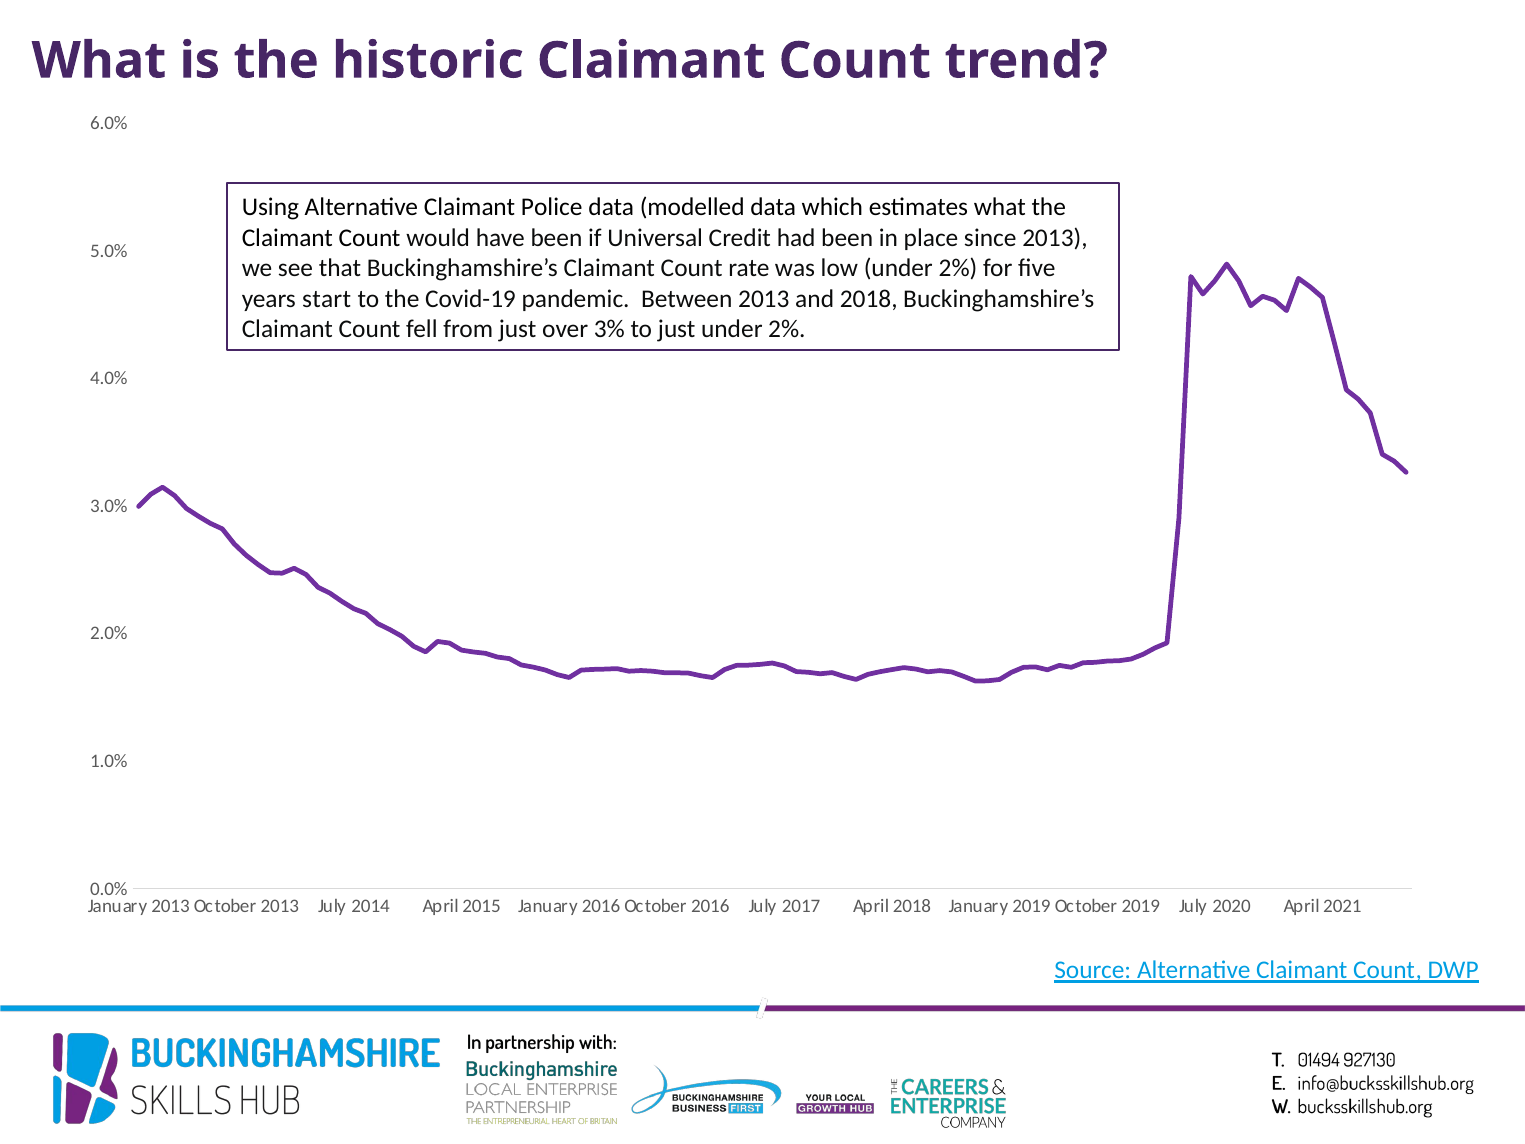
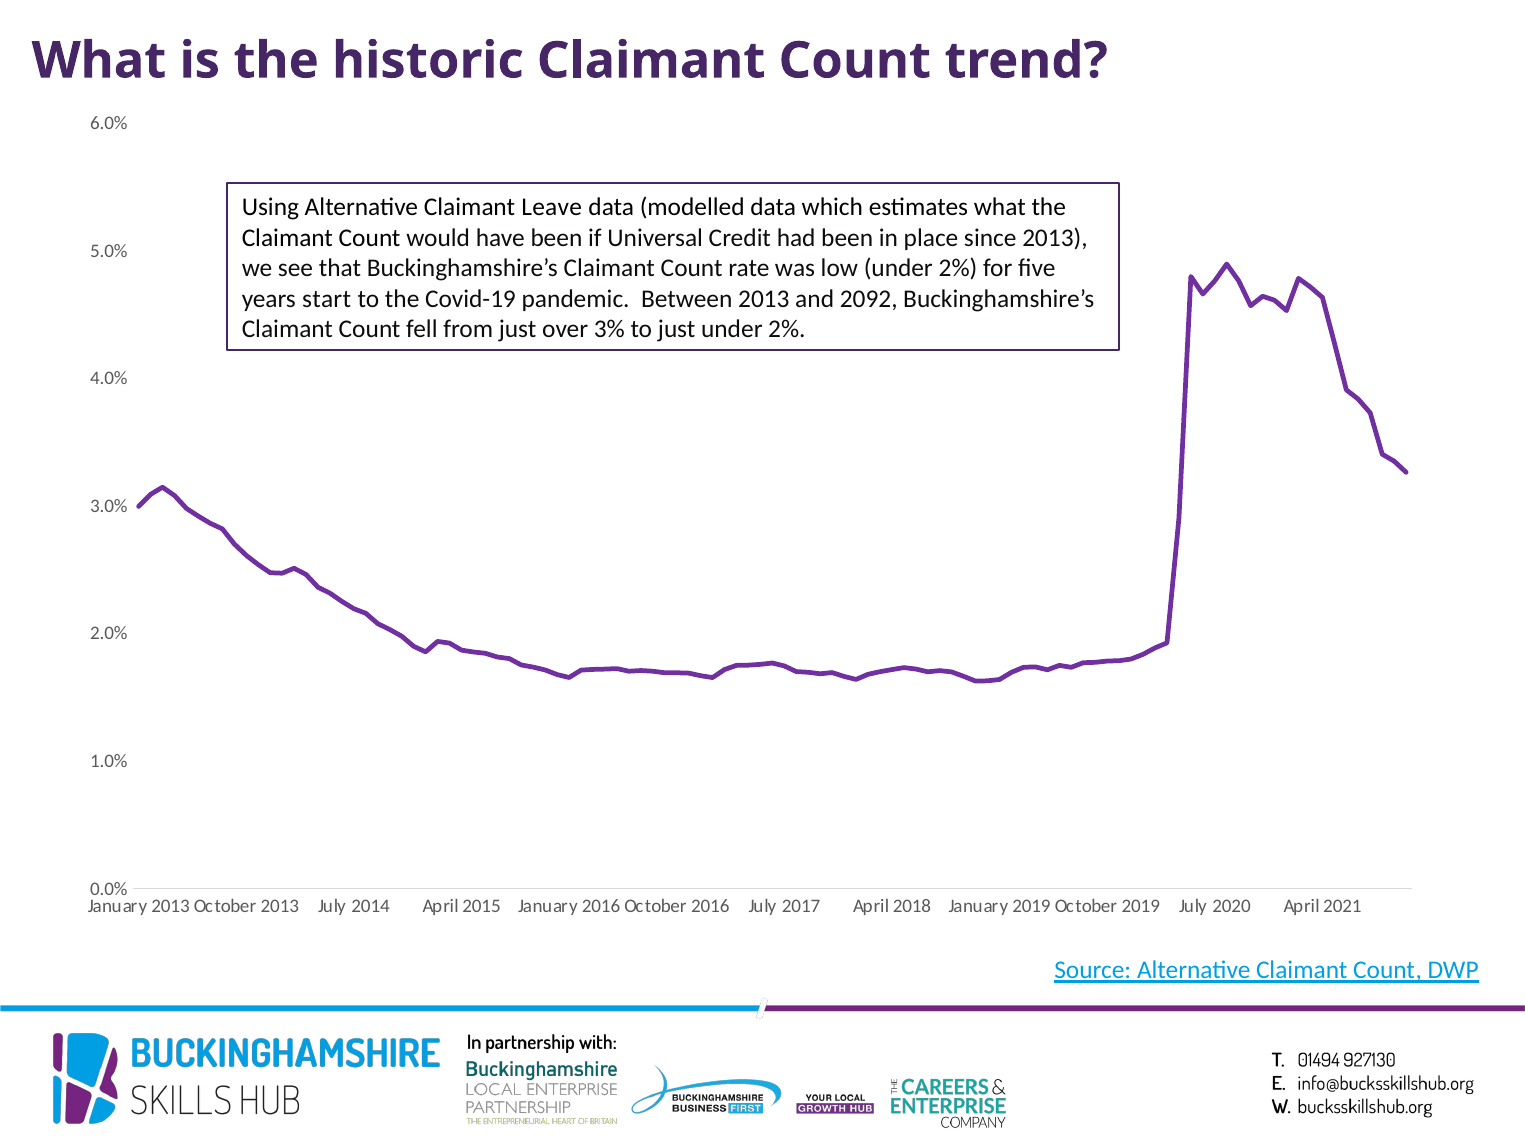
Police: Police -> Leave
and 2018: 2018 -> 2092
